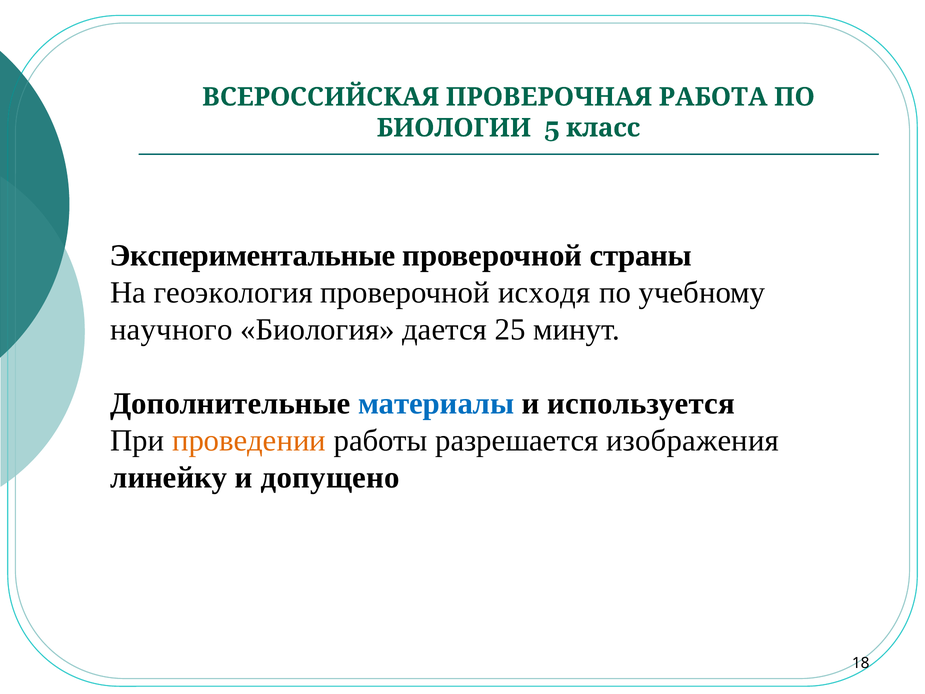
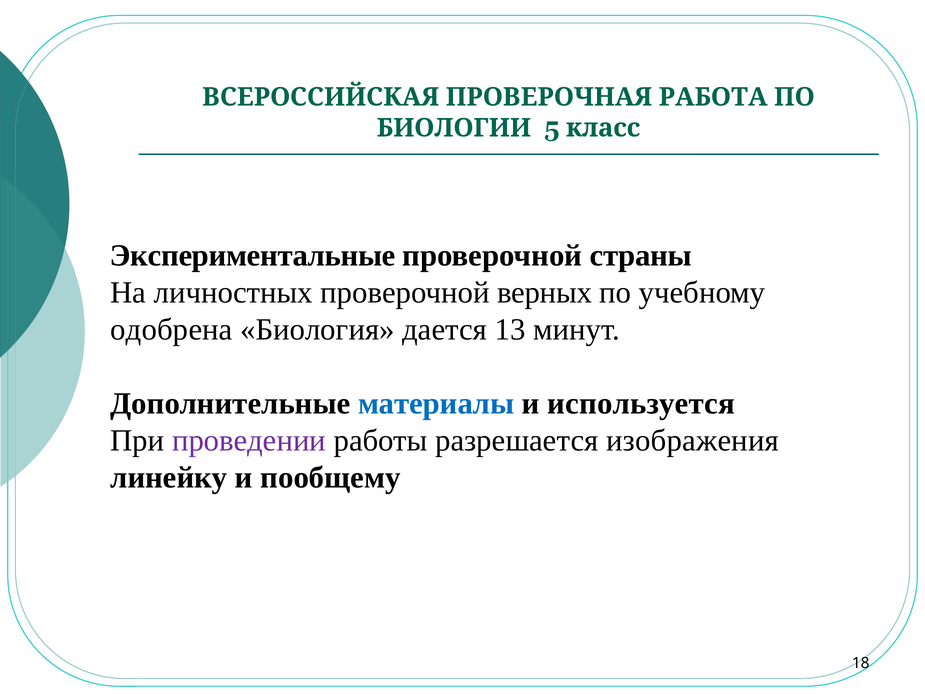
геоэкология: геоэкология -> личностных
исходя: исходя -> верных
научного: научного -> одобрена
25: 25 -> 13
проведении colour: orange -> purple
допущено: допущено -> пообщему
